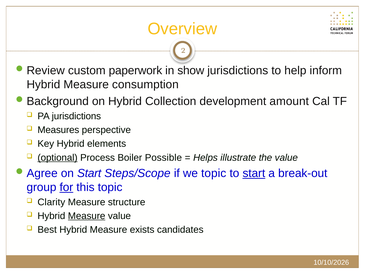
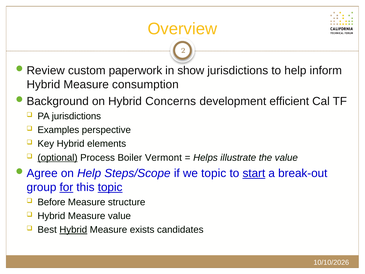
Collection: Collection -> Concerns
amount: amount -> efficient
Measures: Measures -> Examples
Possible: Possible -> Vermont
on Start: Start -> Help
topic at (110, 187) underline: none -> present
Clarity: Clarity -> Before
Measure at (87, 216) underline: present -> none
Hybrid at (73, 230) underline: none -> present
